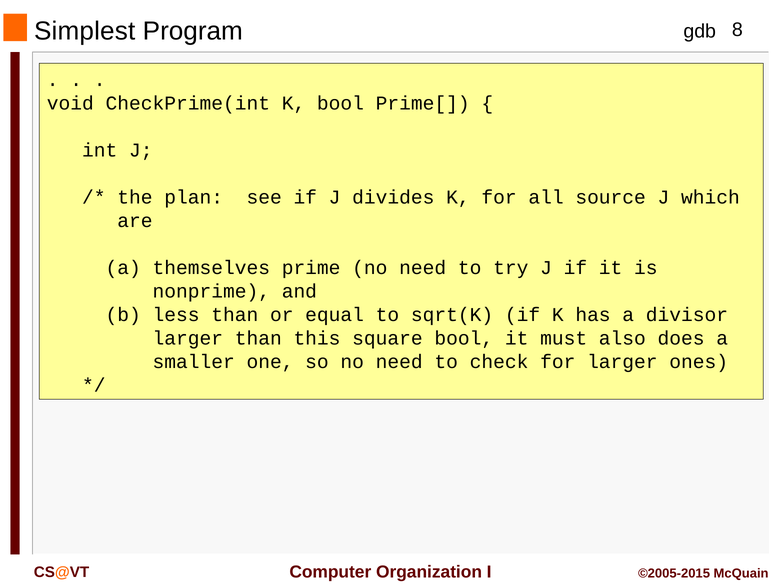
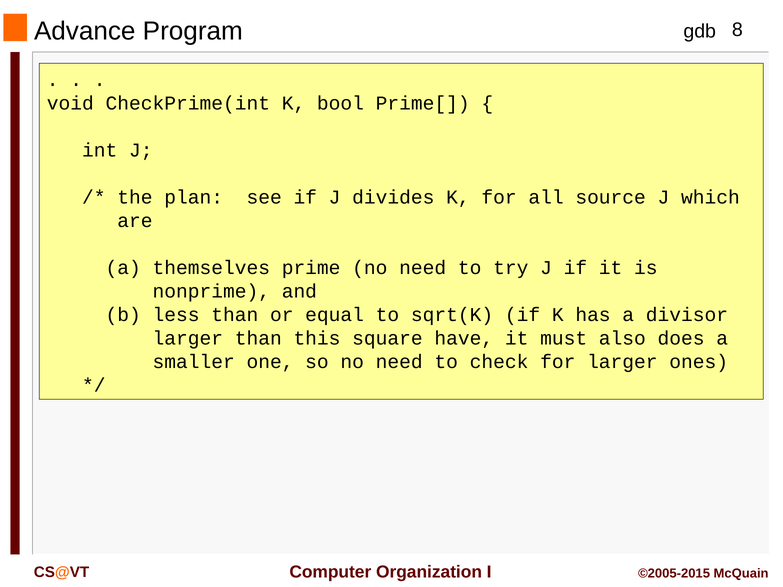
Simplest: Simplest -> Advance
square bool: bool -> have
